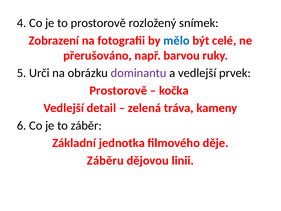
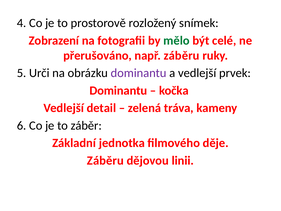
mělo colour: blue -> green
např barvou: barvou -> záběru
Prostorově at (118, 90): Prostorově -> Dominantu
